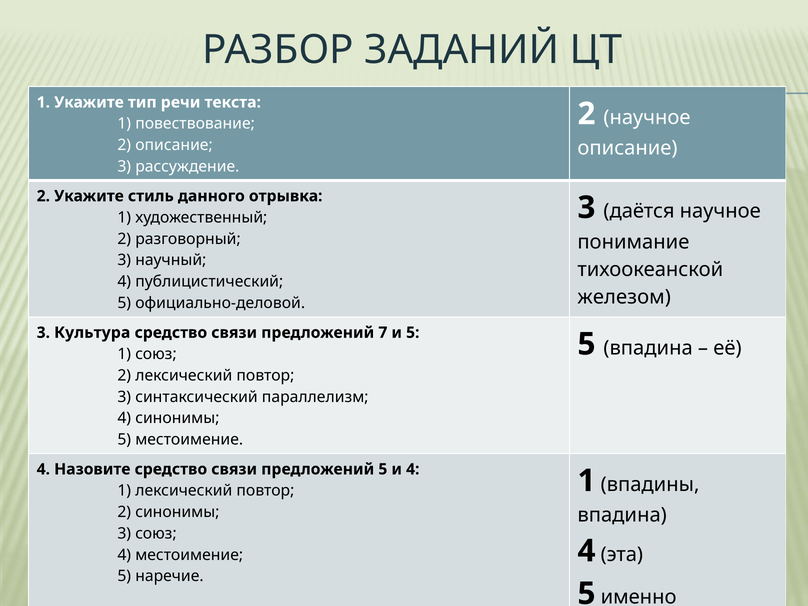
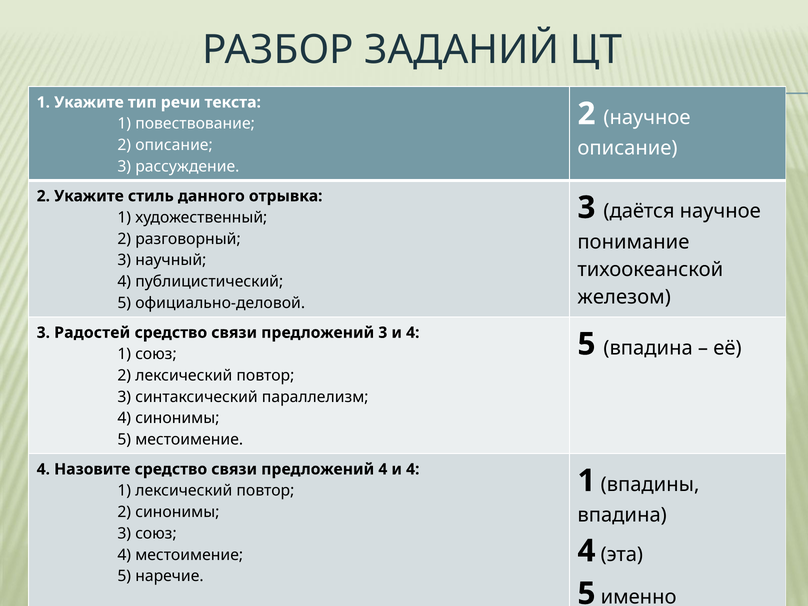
Культура: Культура -> Радостей
предложений 7: 7 -> 3
5 at (413, 333): 5 -> 4
предложений 5: 5 -> 4
